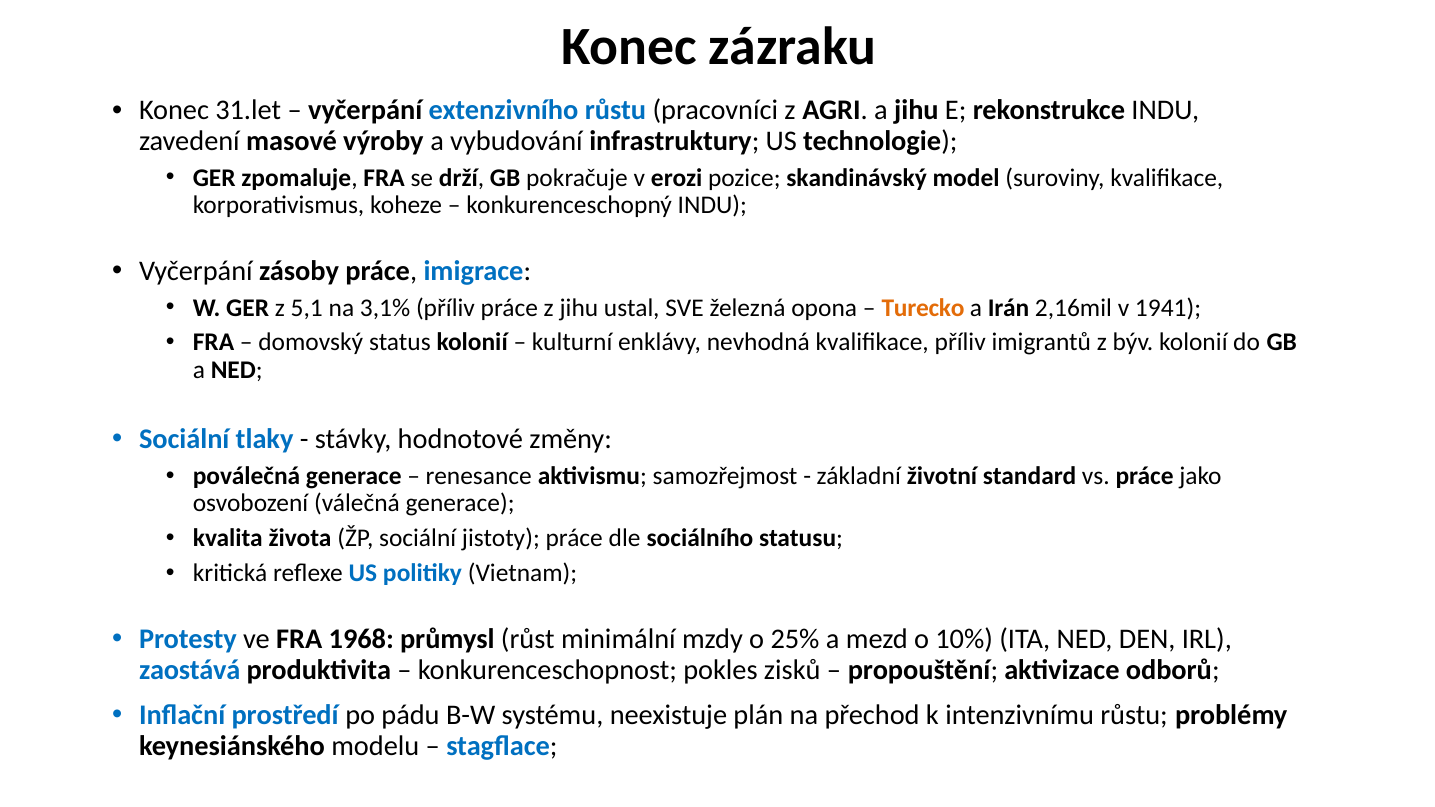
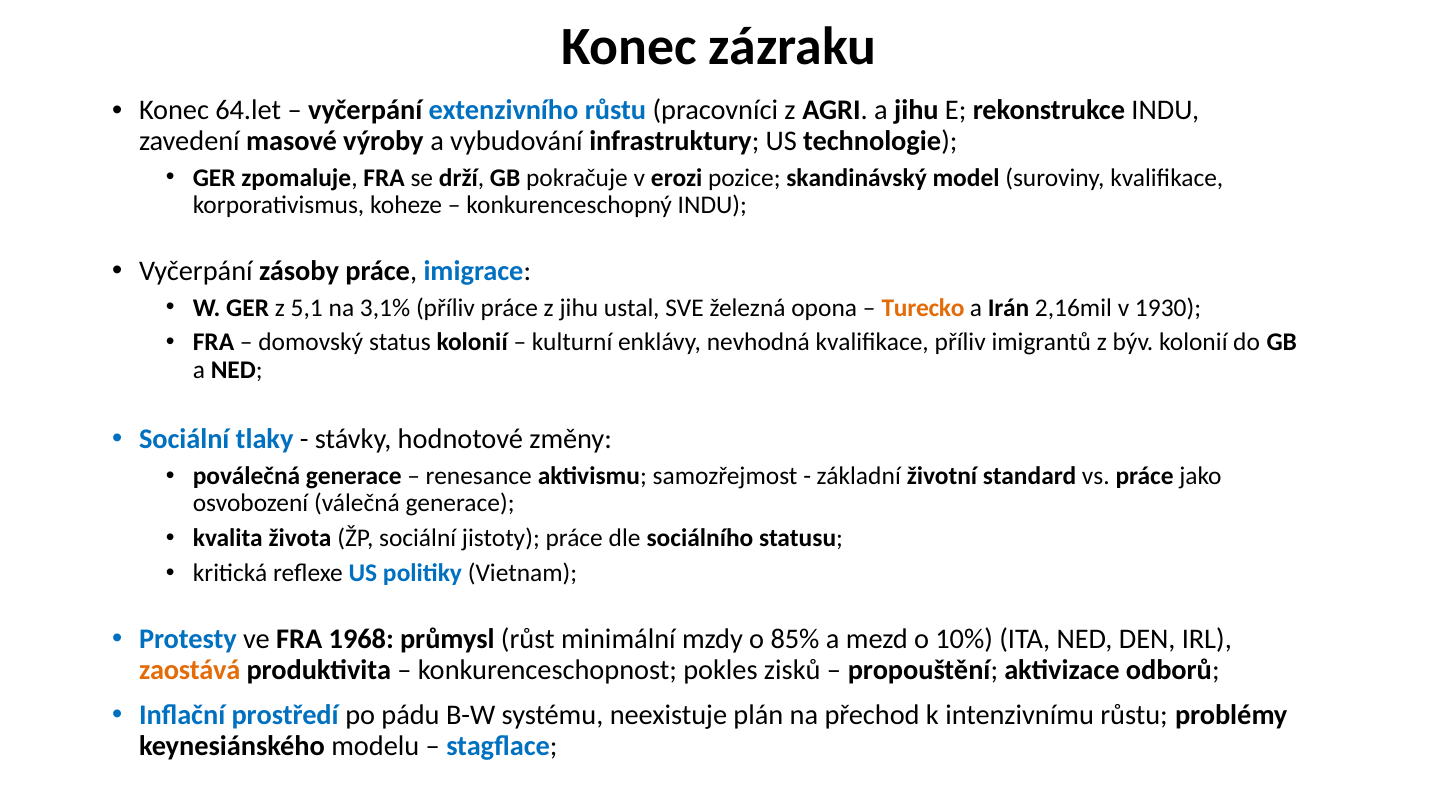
31.let: 31.let -> 64.let
1941: 1941 -> 1930
25%: 25% -> 85%
zaostává colour: blue -> orange
